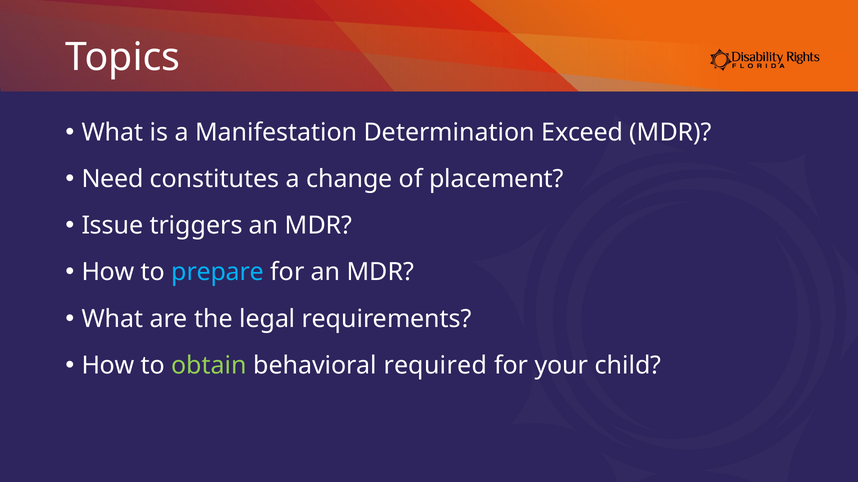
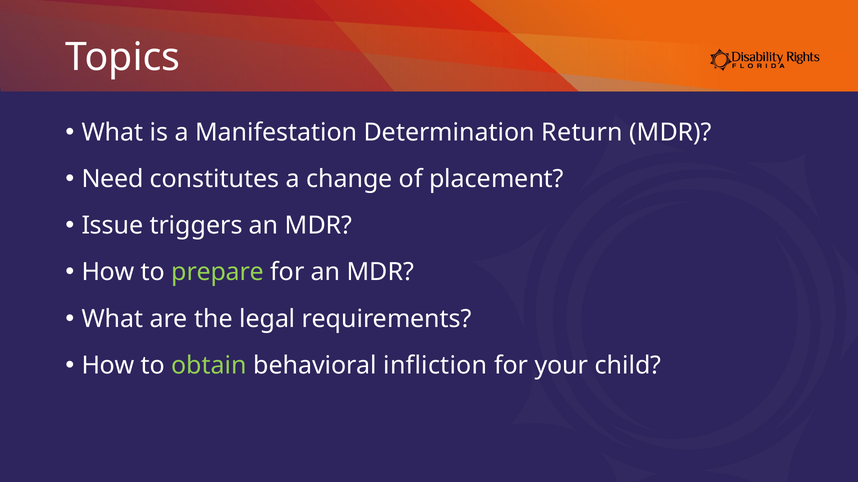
Exceed: Exceed -> Return
prepare colour: light blue -> light green
required: required -> infliction
